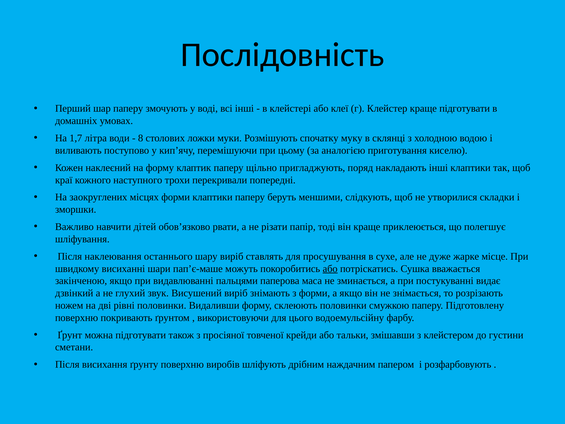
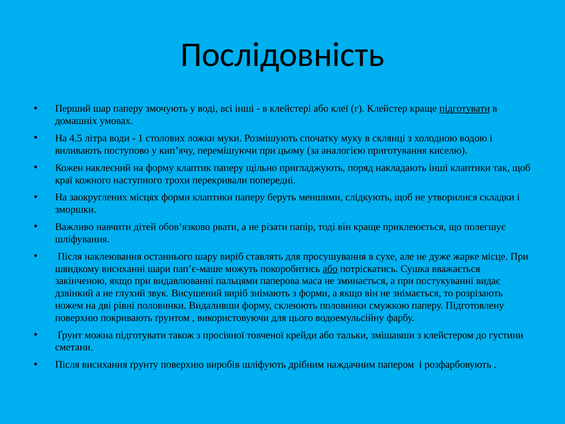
підготувати at (465, 109) underline: none -> present
1,7: 1,7 -> 4,5
8: 8 -> 1
